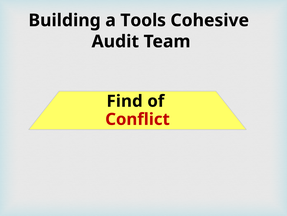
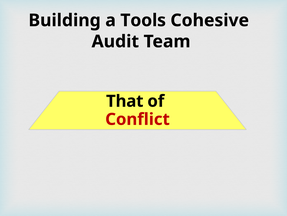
Find: Find -> That
